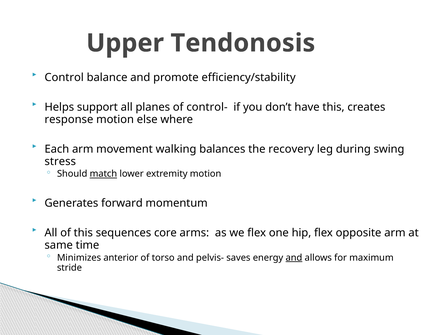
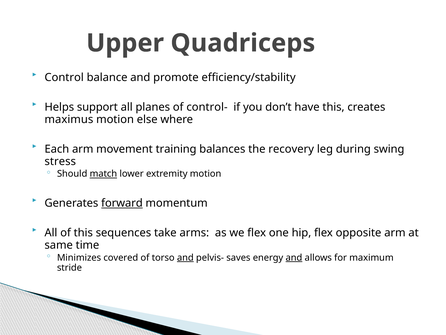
Tendonosis: Tendonosis -> Quadriceps
response: response -> maximus
walking: walking -> training
forward underline: none -> present
core: core -> take
anterior: anterior -> covered
and at (185, 257) underline: none -> present
